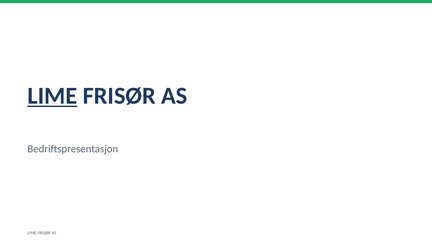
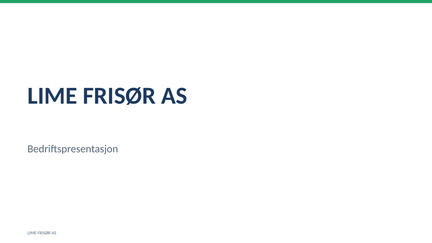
LIME at (52, 96) underline: present -> none
